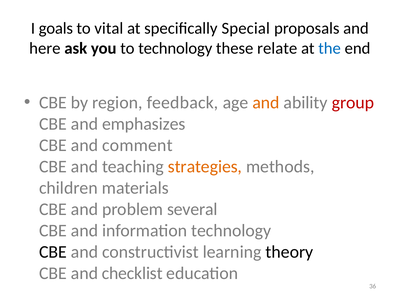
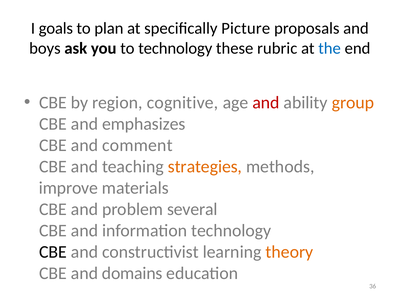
vital: vital -> plan
Special: Special -> Picture
here: here -> boys
relate: relate -> rubric
feedback: feedback -> cognitive
and at (266, 103) colour: orange -> red
group colour: red -> orange
children: children -> improve
theory colour: black -> orange
checklist: checklist -> domains
